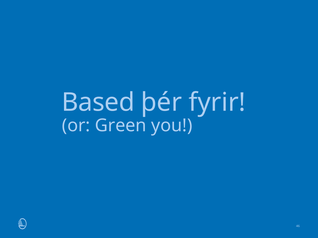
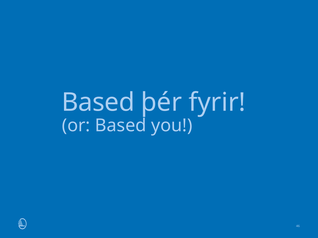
or Green: Green -> Based
